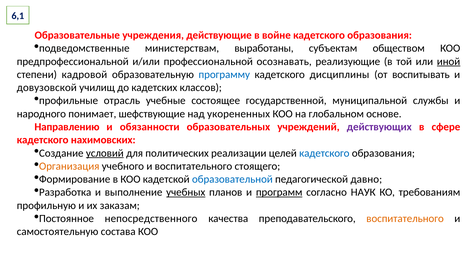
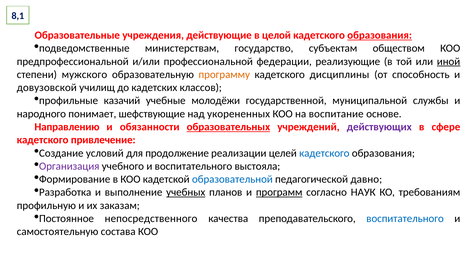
6,1: 6,1 -> 8,1
войне: войне -> целой
образования at (380, 35) underline: none -> present
выработаны: выработаны -> государство
осознавать: осознавать -> федерации
кадровой: кадровой -> мужского
программу colour: blue -> orange
воспитывать: воспитывать -> способность
отрасль: отрасль -> казачий
состоящее: состоящее -> молодёжи
глобальном: глобальном -> воспитание
образовательных underline: none -> present
нахимовских: нахимовских -> привлечение
условий underline: present -> none
политических: политических -> продолжение
Организация colour: orange -> purple
стоящего: стоящего -> выстояла
воспитательного at (405, 218) colour: orange -> blue
